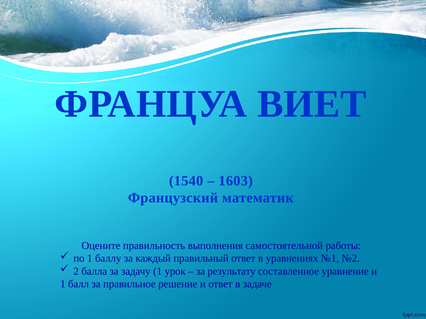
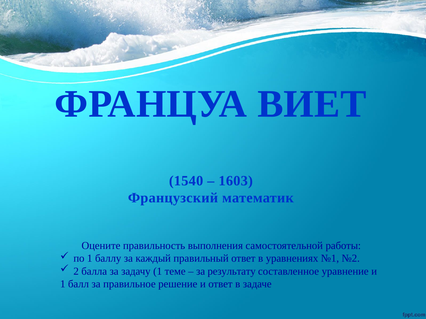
урок: урок -> теме
